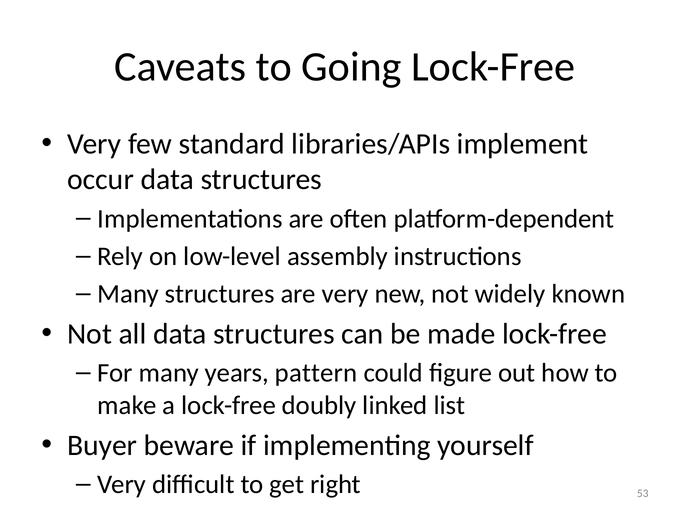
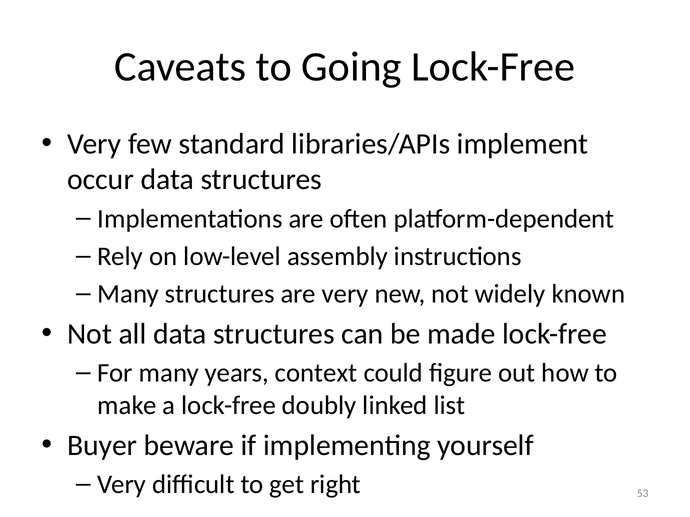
pattern: pattern -> context
